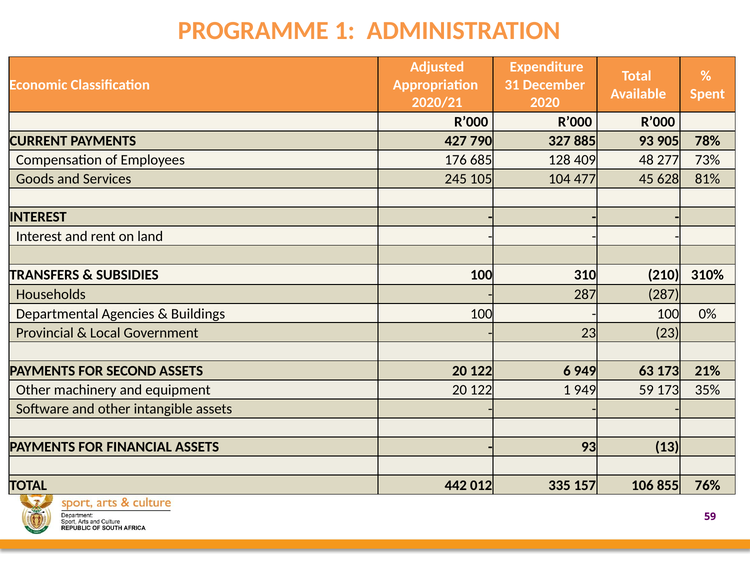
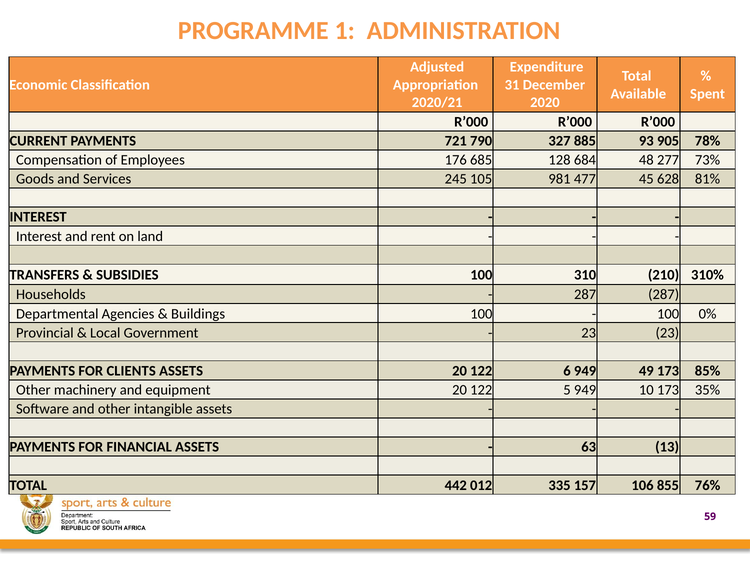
427: 427 -> 721
409: 409 -> 684
104: 104 -> 981
SECOND: SECOND -> CLIENTS
63: 63 -> 49
21%: 21% -> 85%
122 1: 1 -> 5
949 59: 59 -> 10
93 at (589, 448): 93 -> 63
